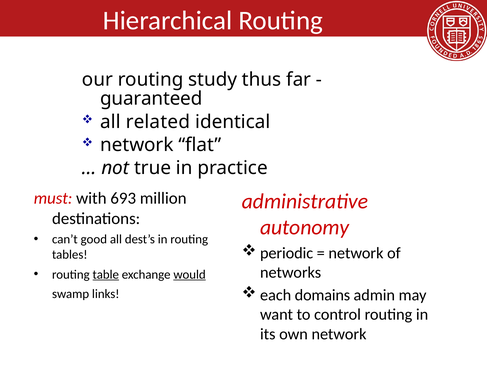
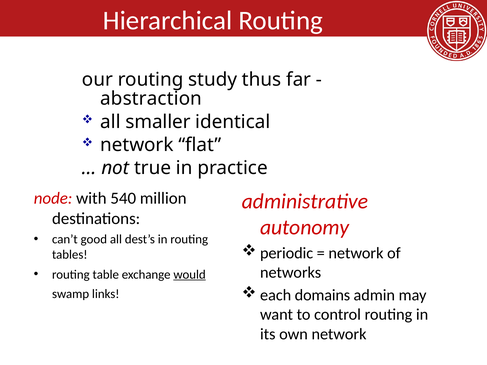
guaranteed: guaranteed -> abstraction
related: related -> smaller
must: must -> node
693: 693 -> 540
table underline: present -> none
